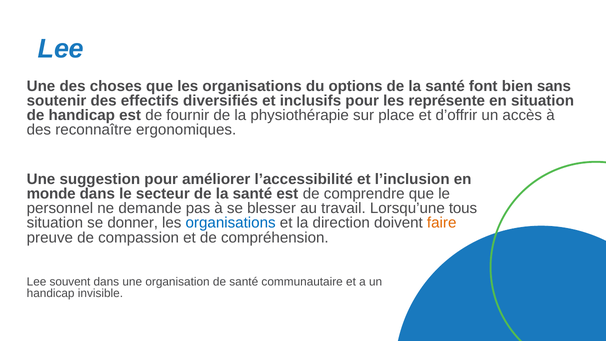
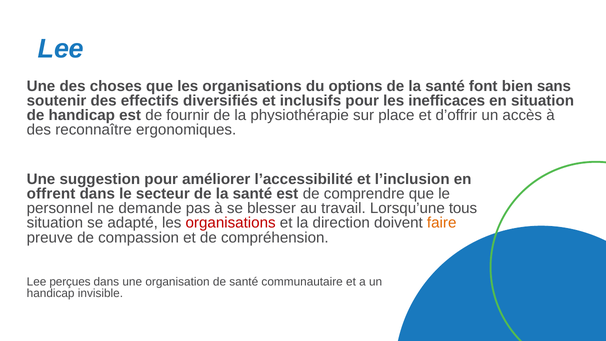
représente: représente -> inefficaces
monde: monde -> offrent
donner: donner -> adapté
organisations at (231, 223) colour: blue -> red
souvent: souvent -> perçues
